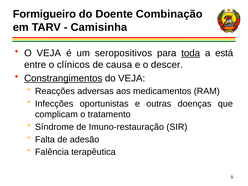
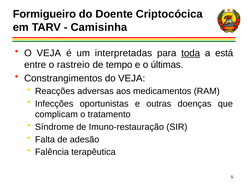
Combinação: Combinação -> Criptocócica
seropositivos: seropositivos -> interpretadas
clínicos: clínicos -> rastreio
causa: causa -> tempo
descer: descer -> últimas
Constrangimentos underline: present -> none
